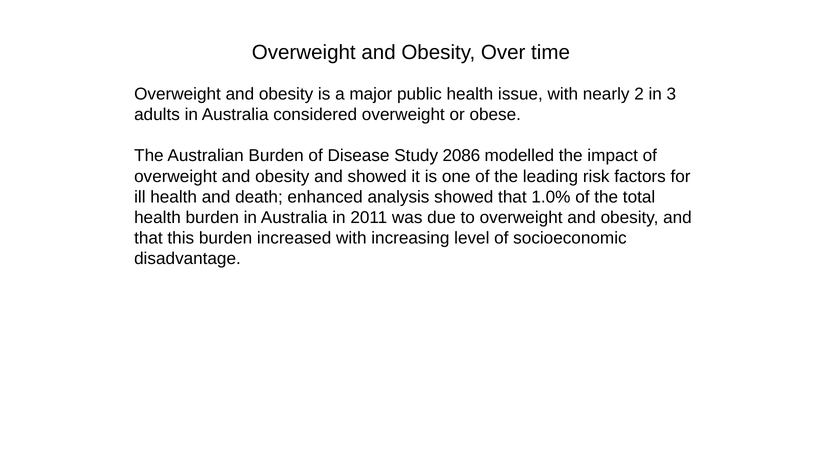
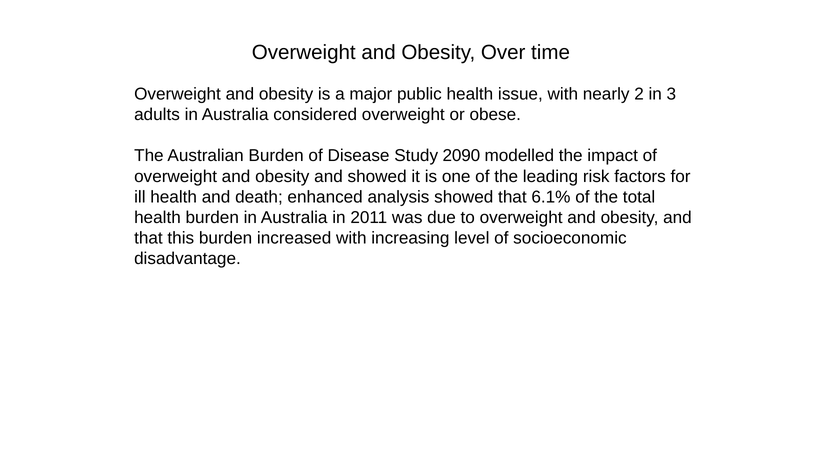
2086: 2086 -> 2090
1.0%: 1.0% -> 6.1%
